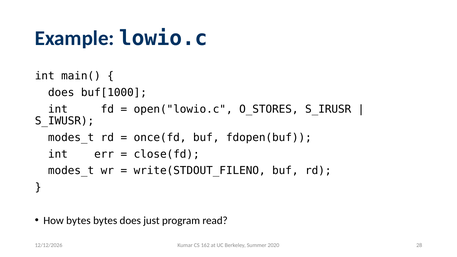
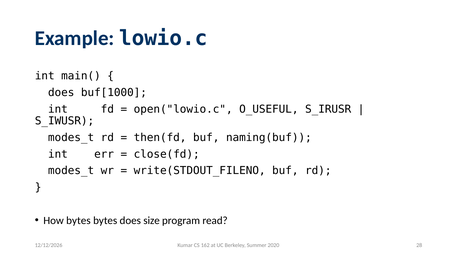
O_STORES: O_STORES -> O_USEFUL
once(fd: once(fd -> then(fd
fdopen(buf: fdopen(buf -> naming(buf
just: just -> size
